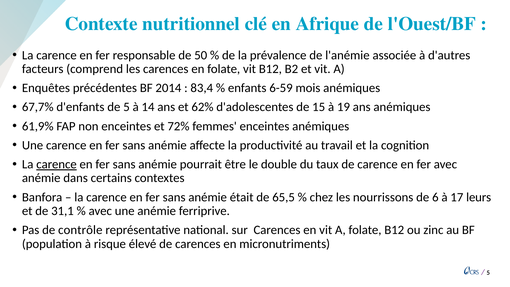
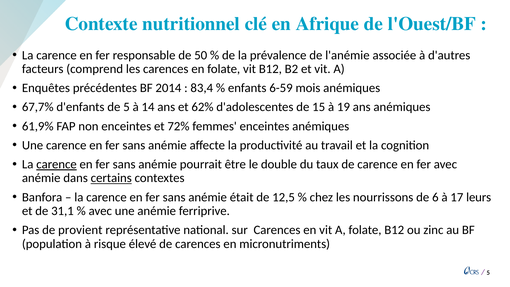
certains underline: none -> present
65,5: 65,5 -> 12,5
contrôle: contrôle -> provient
